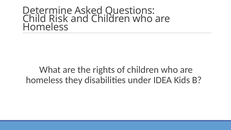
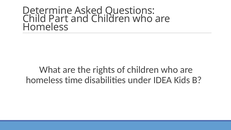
Risk: Risk -> Part
they: they -> time
